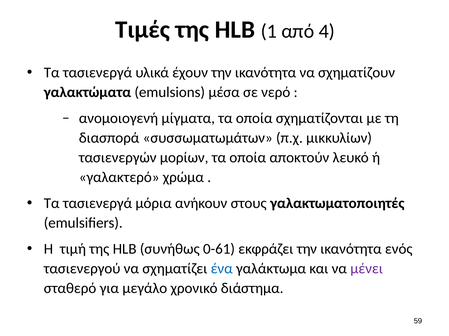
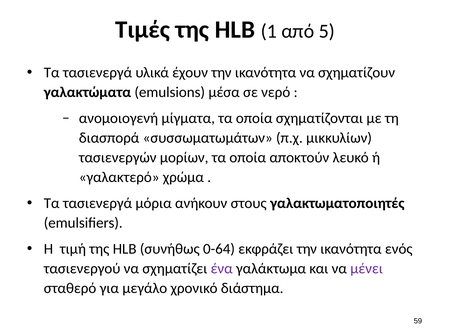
4: 4 -> 5
0-61: 0-61 -> 0-64
ένα colour: blue -> purple
